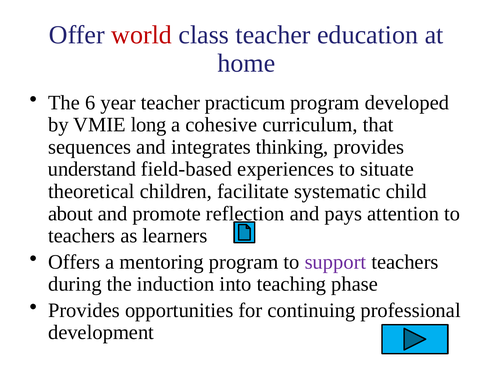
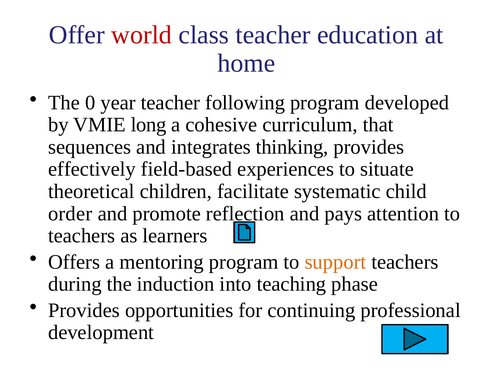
6: 6 -> 0
practicum: practicum -> following
understand: understand -> effectively
about: about -> order
support colour: purple -> orange
